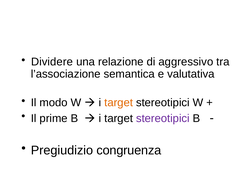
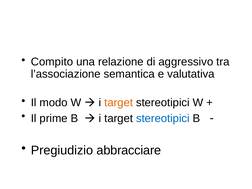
Dividere: Dividere -> Compito
stereotipici at (163, 118) colour: purple -> blue
congruenza: congruenza -> abbracciare
